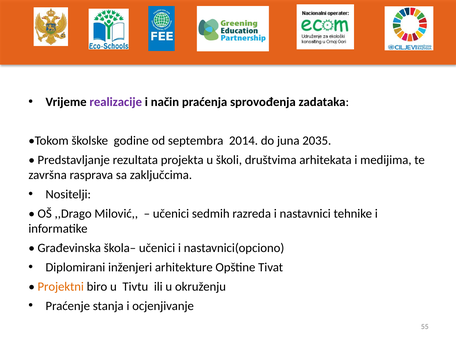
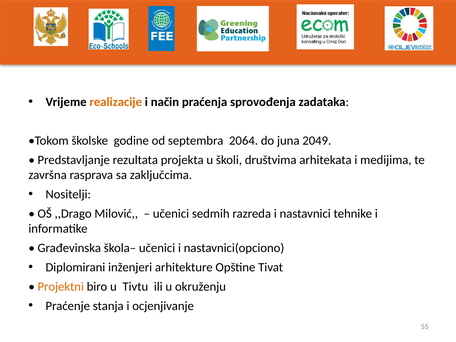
realizacije colour: purple -> orange
2014: 2014 -> 2064
2035: 2035 -> 2049
